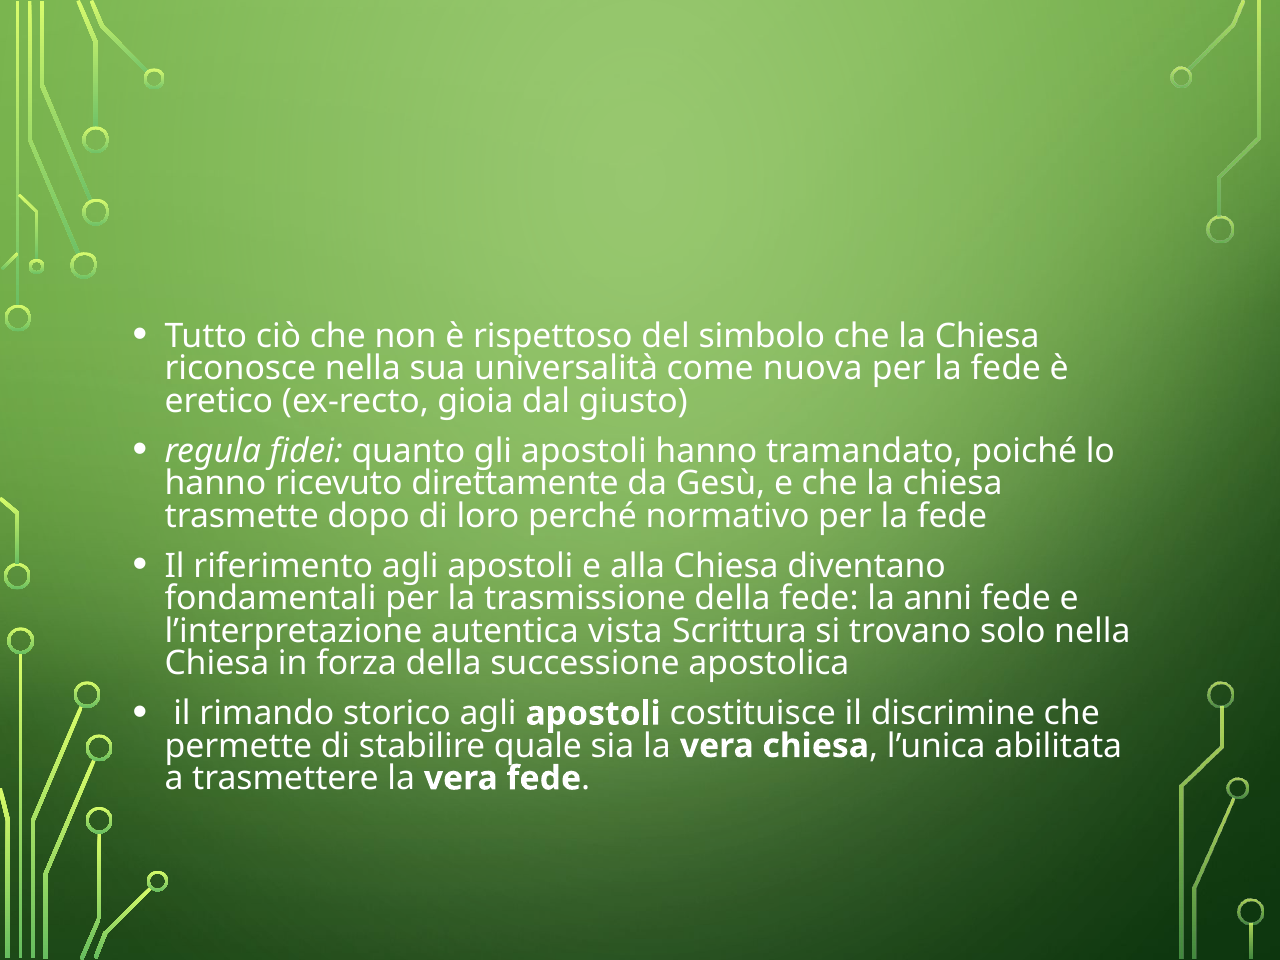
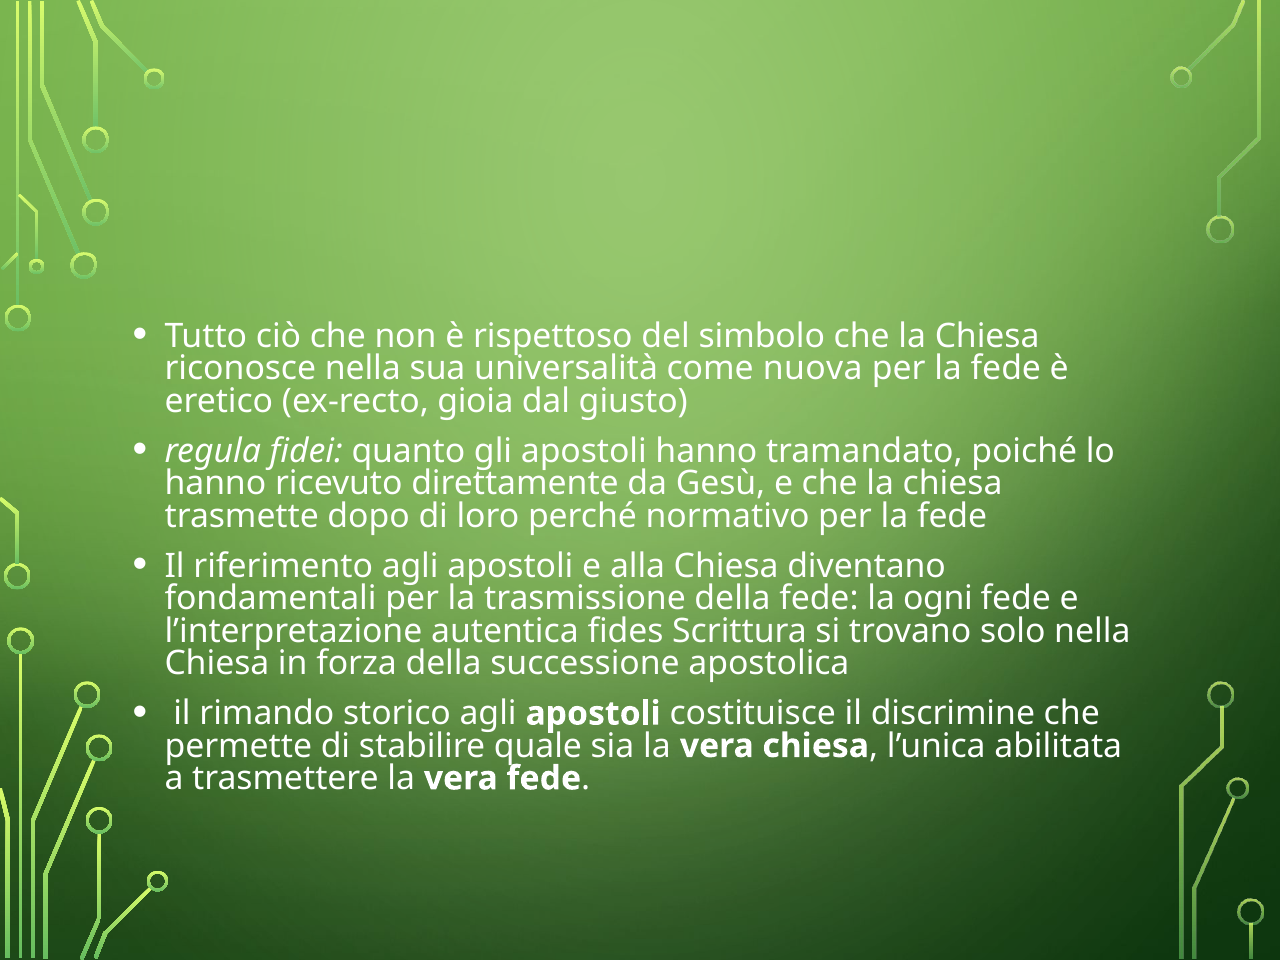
anni: anni -> ogni
vista: vista -> fides
